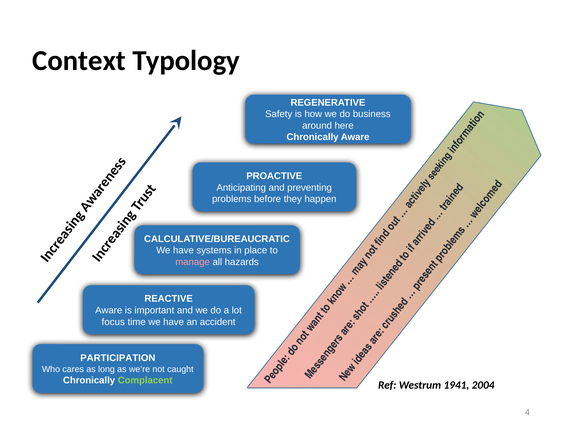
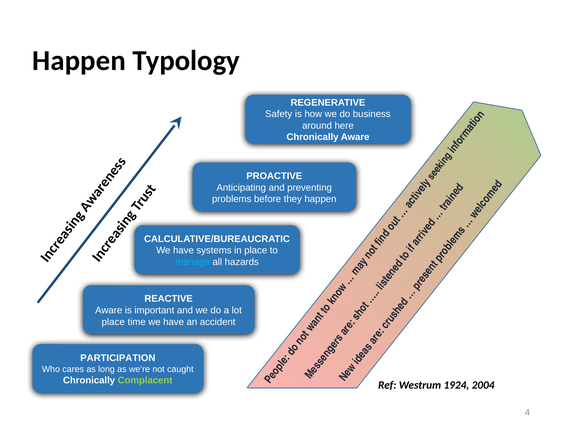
Context at (79, 60): Context -> Happen
manage colour: pink -> light blue
focus at (113, 321): focus -> place
1941: 1941 -> 1924
